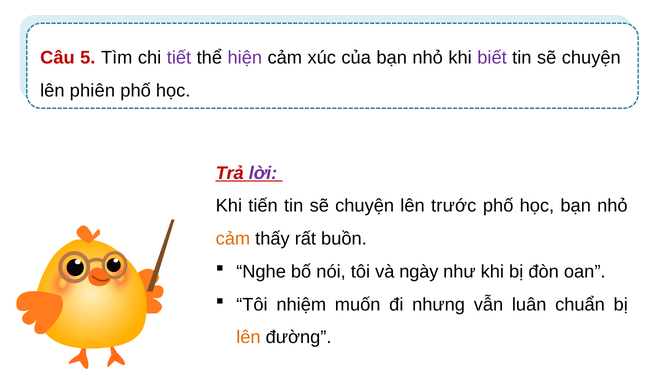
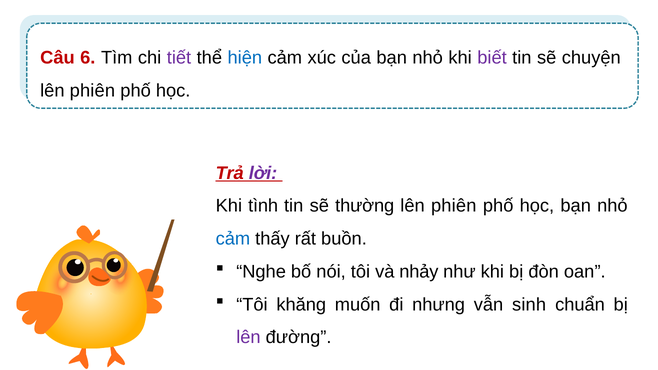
5: 5 -> 6
hiện colour: purple -> blue
tiến: tiến -> tình
chuyện at (365, 206): chuyện -> thường
trước at (454, 206): trước -> phiên
cảm at (233, 239) colour: orange -> blue
ngày: ngày -> nhảy
nhiệm: nhiệm -> khăng
luân: luân -> sinh
lên at (248, 338) colour: orange -> purple
